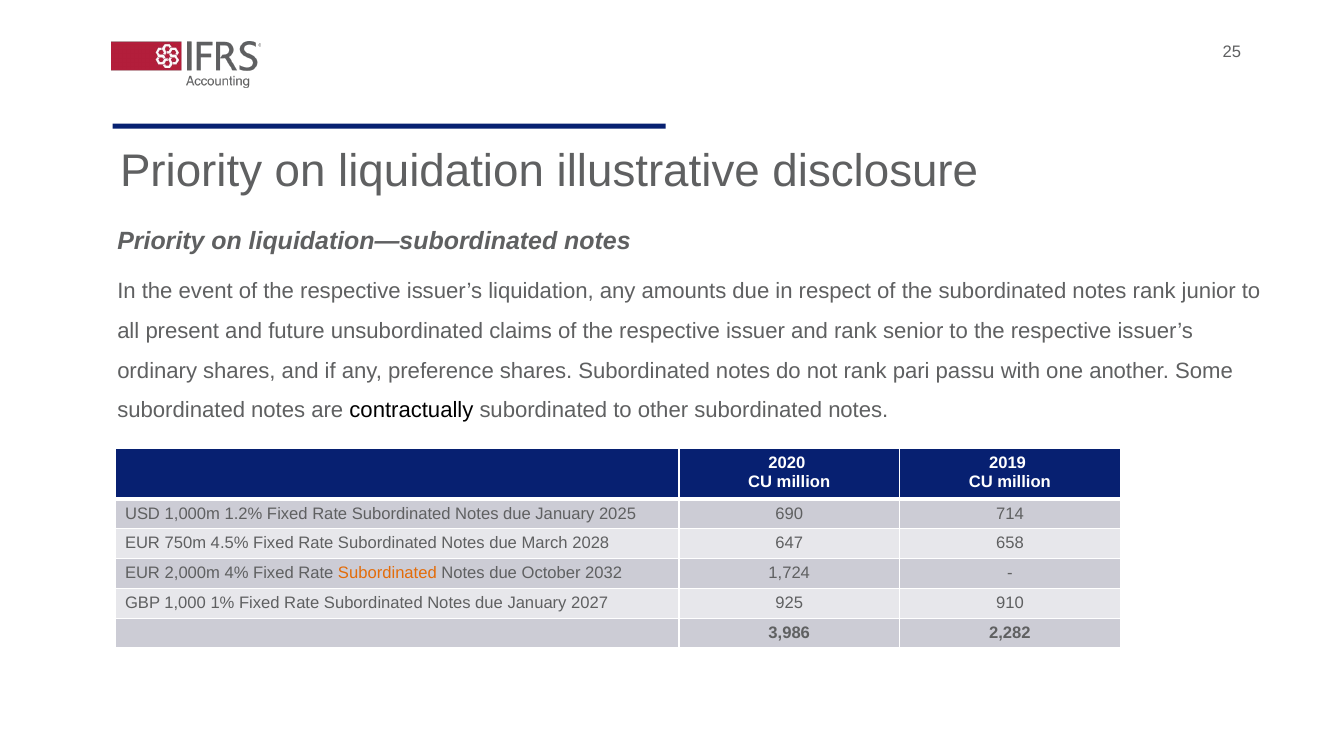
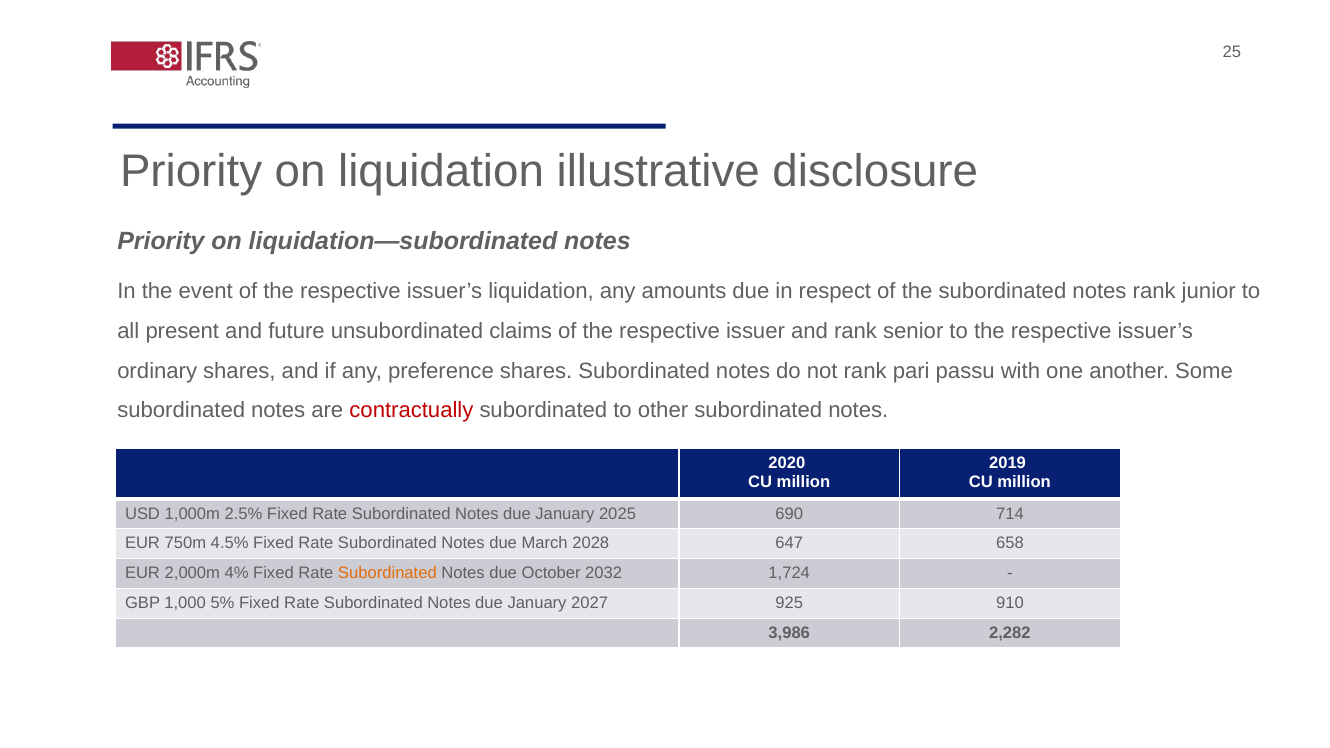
contractually colour: black -> red
1.2%: 1.2% -> 2.5%
1%: 1% -> 5%
